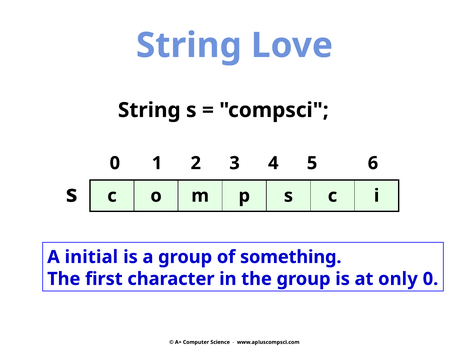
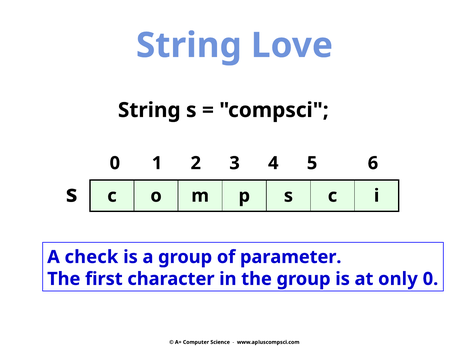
initial: initial -> check
something: something -> parameter
